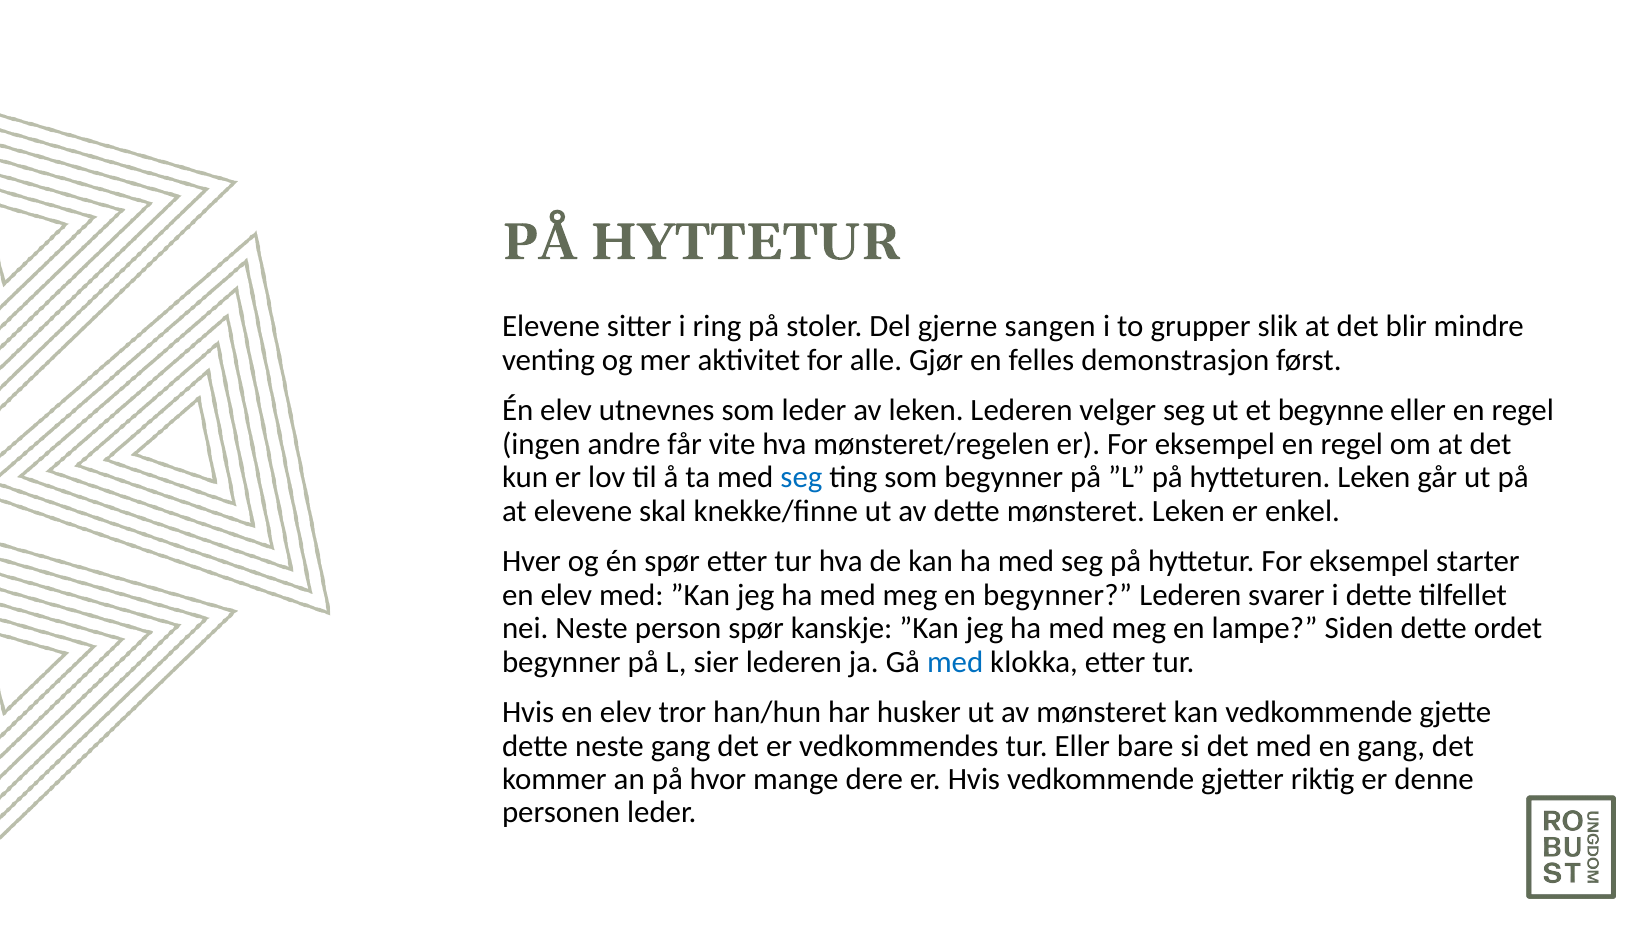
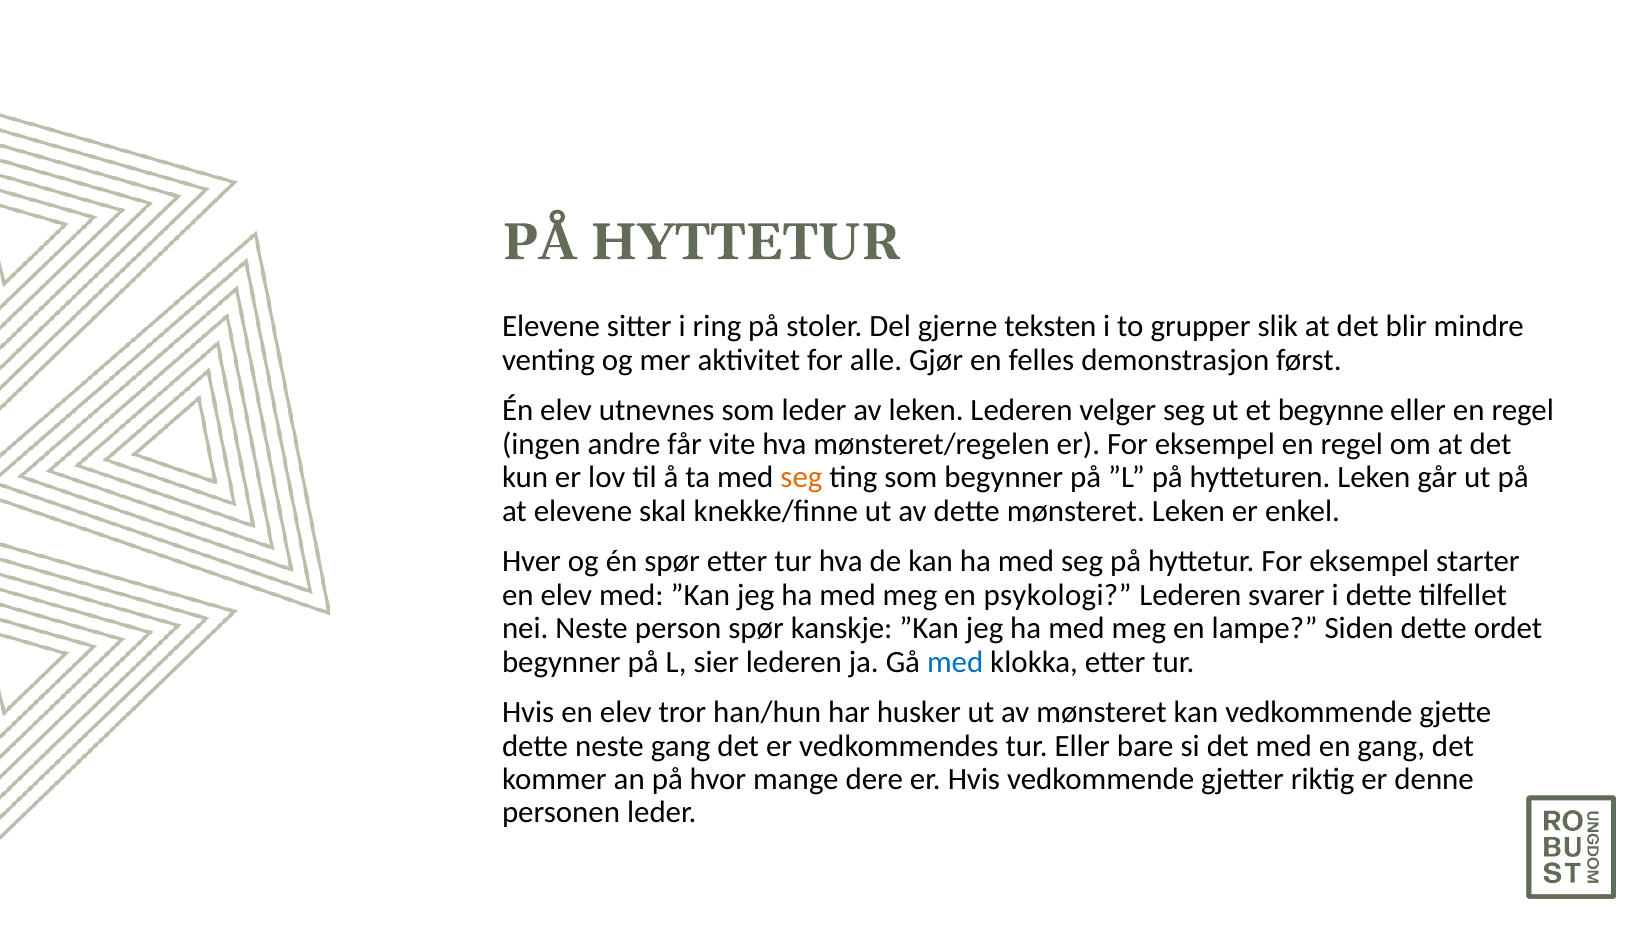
sangen: sangen -> teksten
seg at (801, 478) colour: blue -> orange
en begynner: begynner -> psykologi
